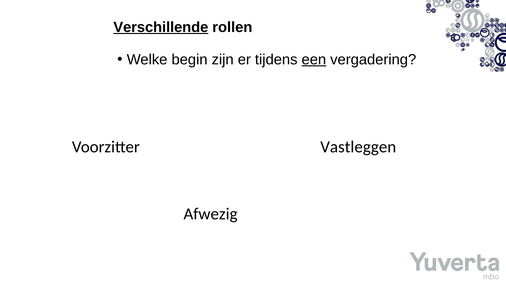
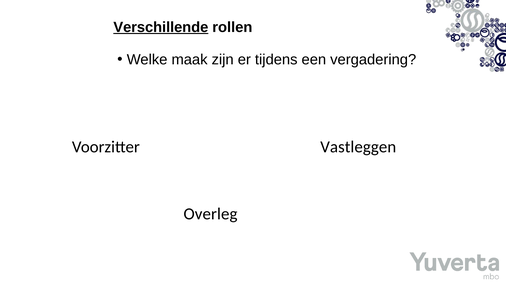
begin: begin -> maak
een underline: present -> none
Afwezig: Afwezig -> Overleg
